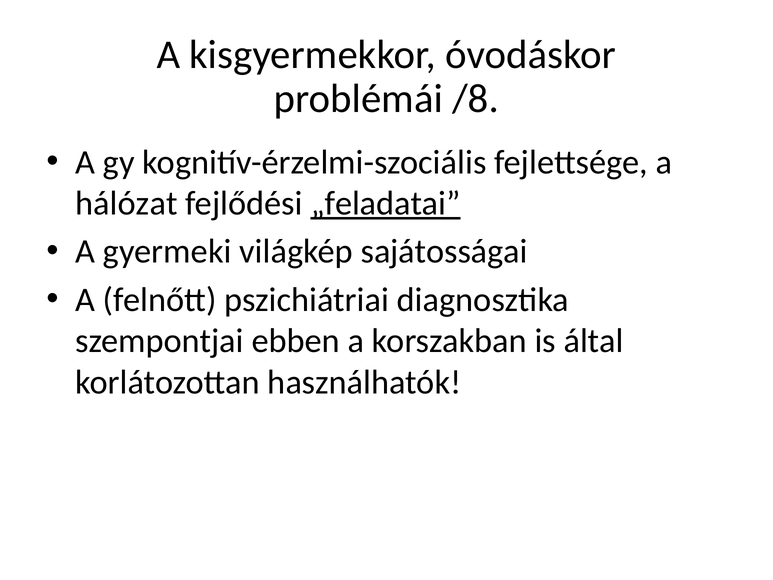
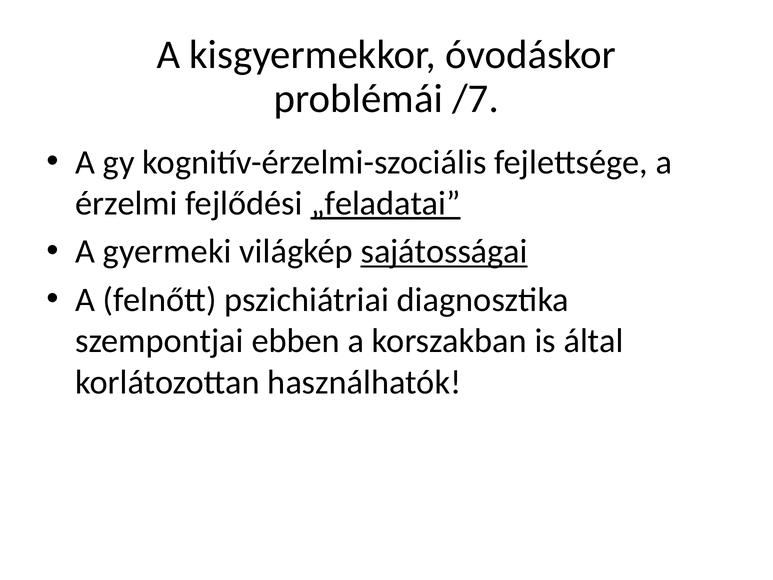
/8: /8 -> /7
hálózat: hálózat -> érzelmi
sajátosságai underline: none -> present
